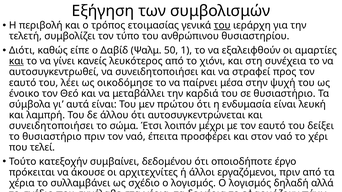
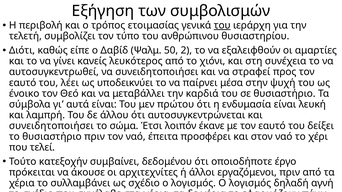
1: 1 -> 2
και at (16, 61) underline: present -> none
οικοδόμησε: οικοδόμησε -> υποδεικνύει
μέχρι: μέχρι -> έκανε
αλλά: αλλά -> αγνή
